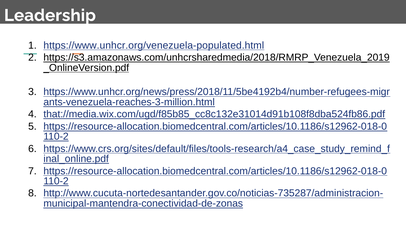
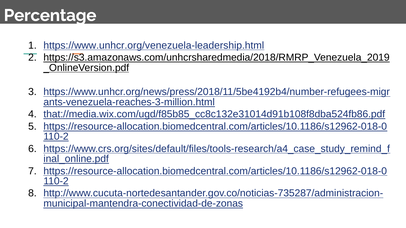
Leadership: Leadership -> Percentage
https://www.unhcr.org/venezuela-populated.html: https://www.unhcr.org/venezuela-populated.html -> https://www.unhcr.org/venezuela-leadership.html
